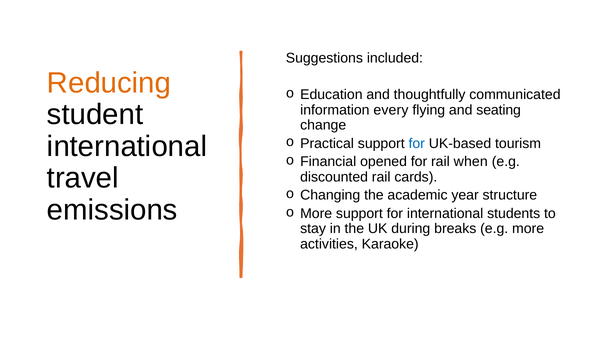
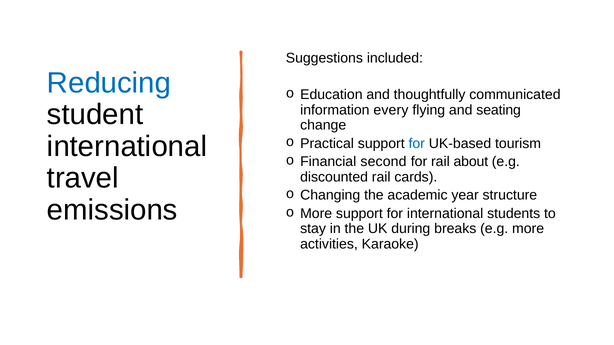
Reducing colour: orange -> blue
opened: opened -> second
when: when -> about
